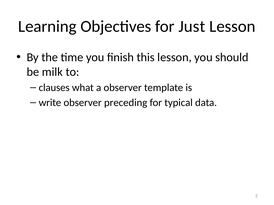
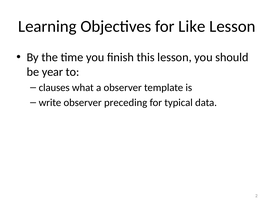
Just: Just -> Like
milk: milk -> year
